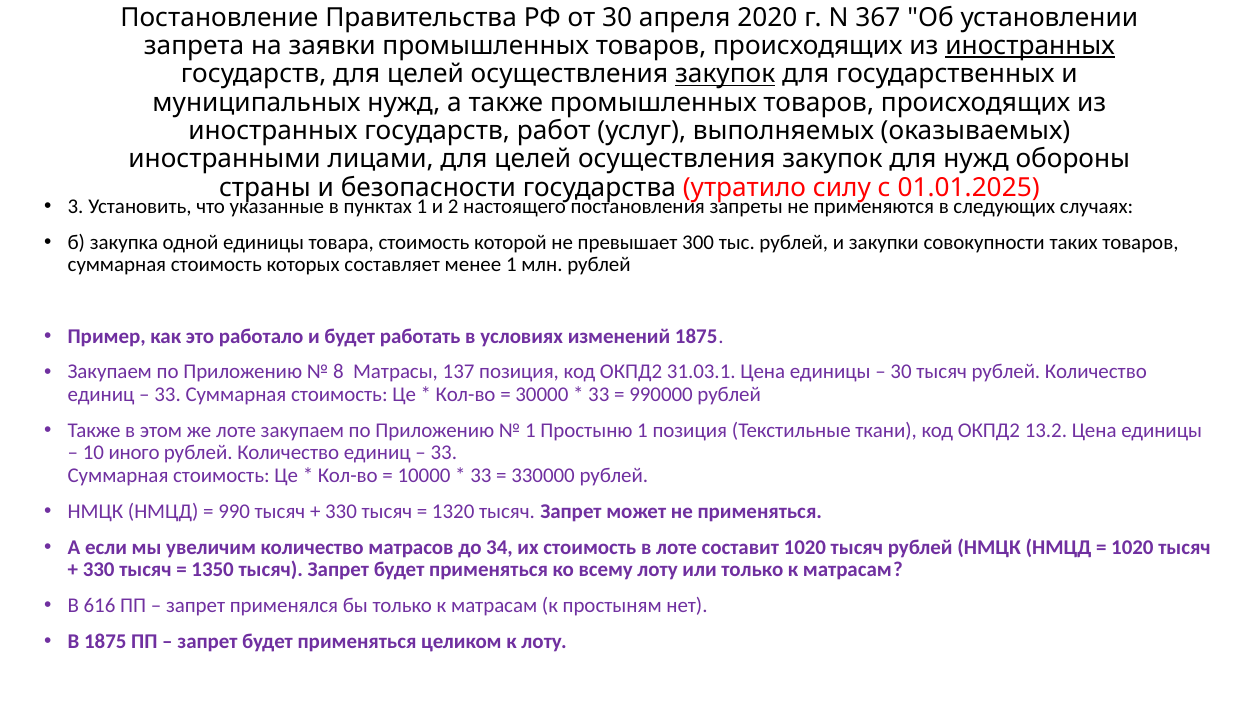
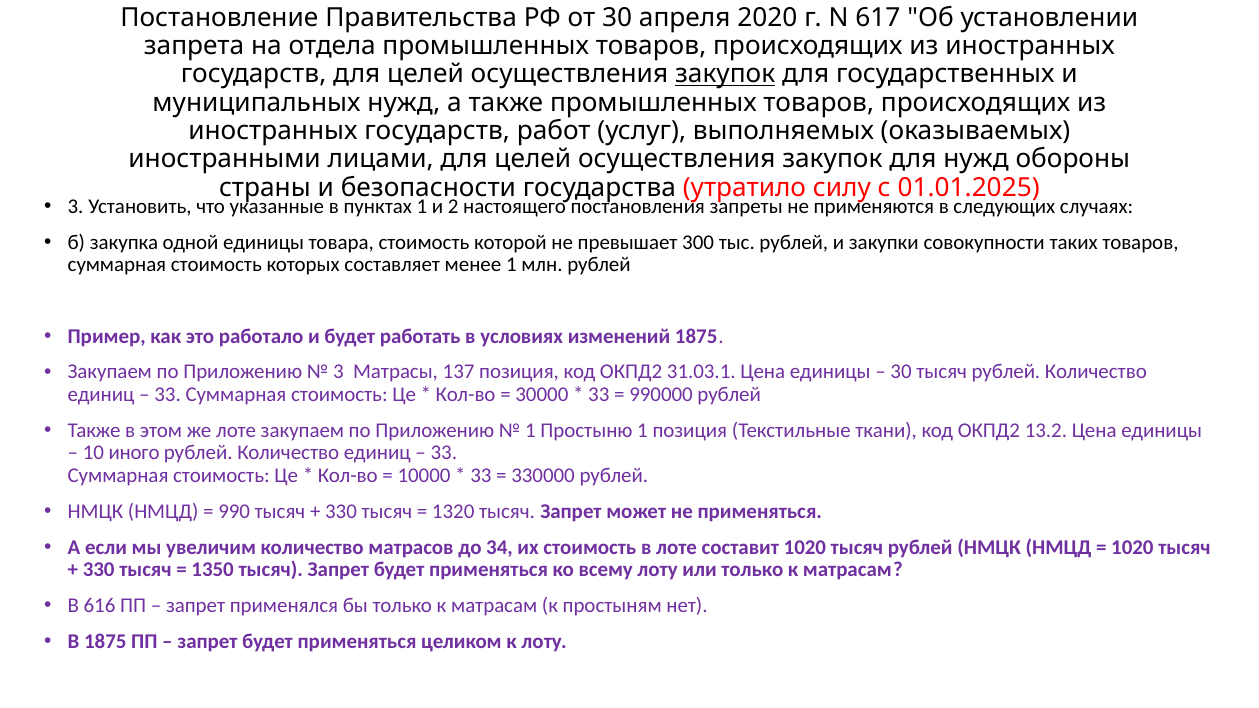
367: 367 -> 617
заявки: заявки -> отдела
иностранных at (1030, 46) underline: present -> none
8 at (338, 372): 8 -> 3
